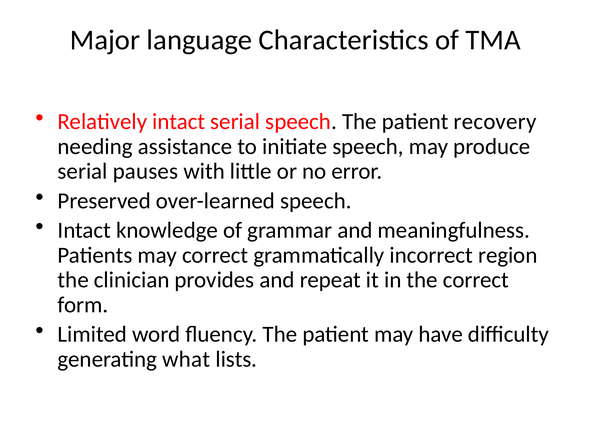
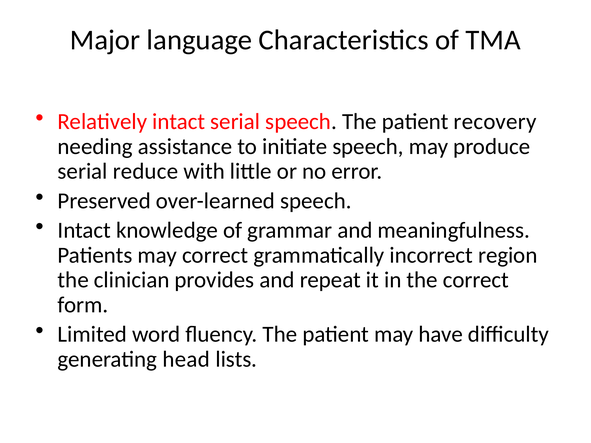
pauses: pauses -> reduce
what: what -> head
